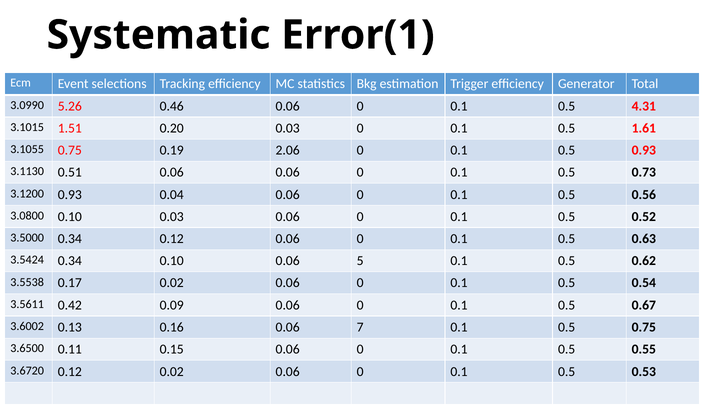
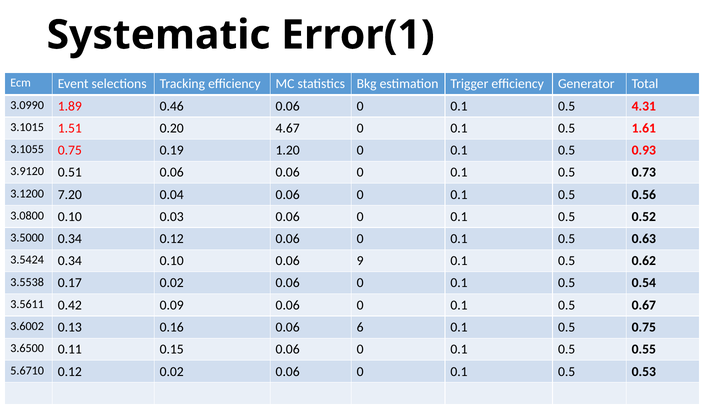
5.26: 5.26 -> 1.89
0.20 0.03: 0.03 -> 4.67
2.06: 2.06 -> 1.20
3.1130: 3.1130 -> 3.9120
3.1200 0.93: 0.93 -> 7.20
5: 5 -> 9
7: 7 -> 6
3.6720: 3.6720 -> 5.6710
